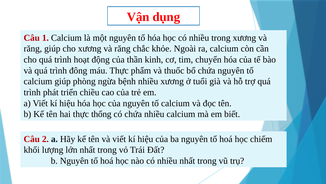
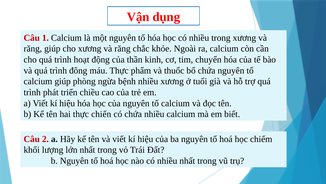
thống: thống -> chiến
